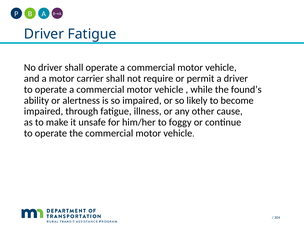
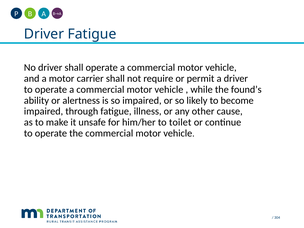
foggy: foggy -> toilet
